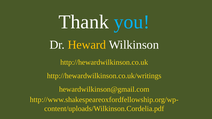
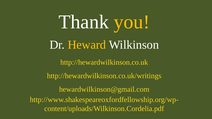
you colour: light blue -> yellow
